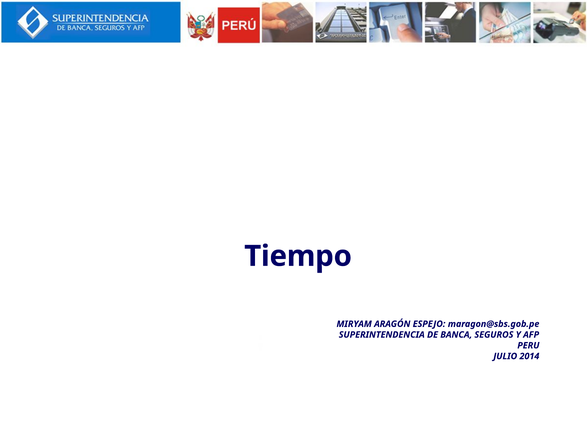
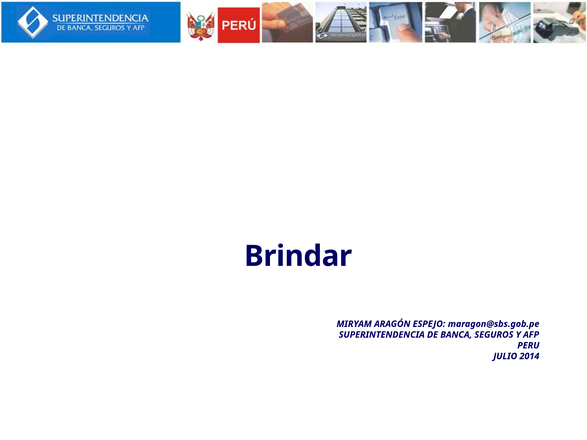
Tiempo: Tiempo -> Brindar
